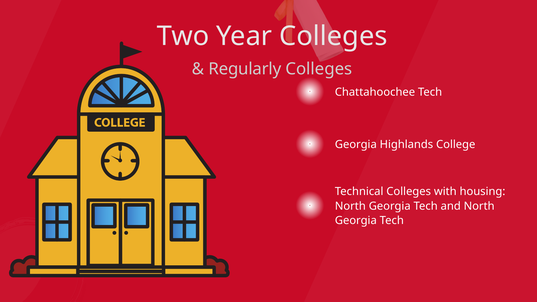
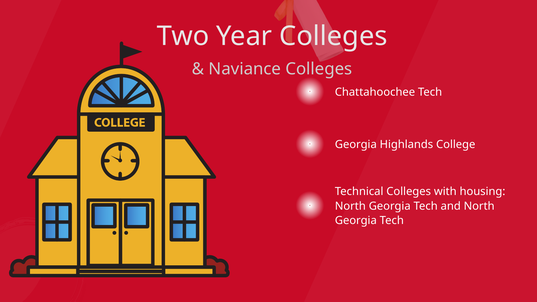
Regularly: Regularly -> Naviance
